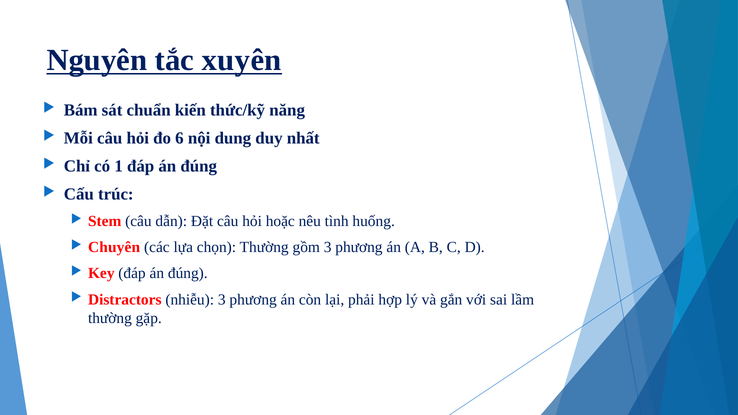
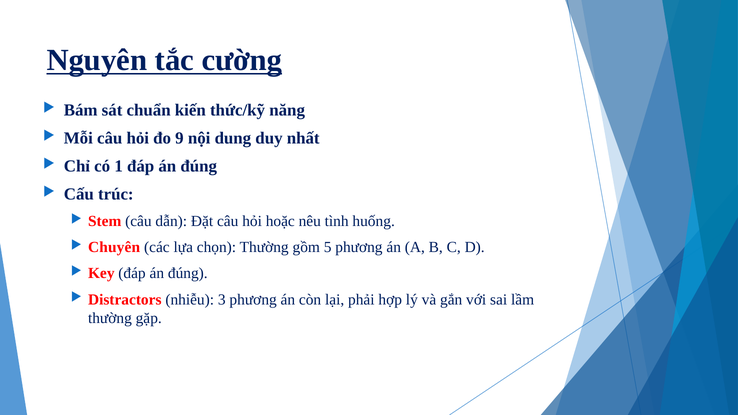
xuyên: xuyên -> cường
6: 6 -> 9
gồm 3: 3 -> 5
